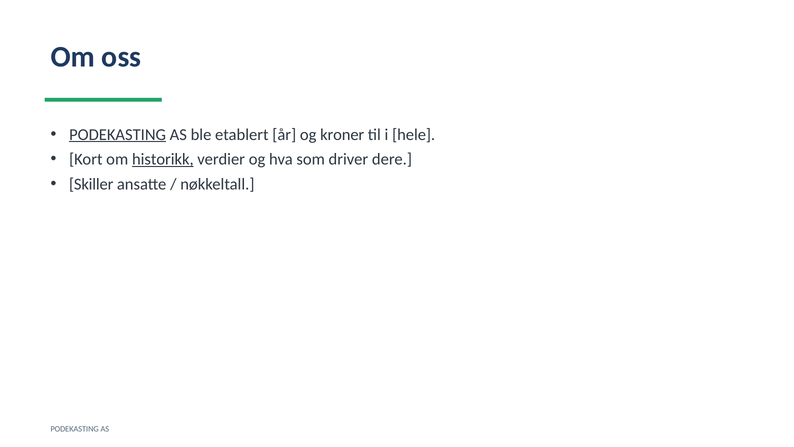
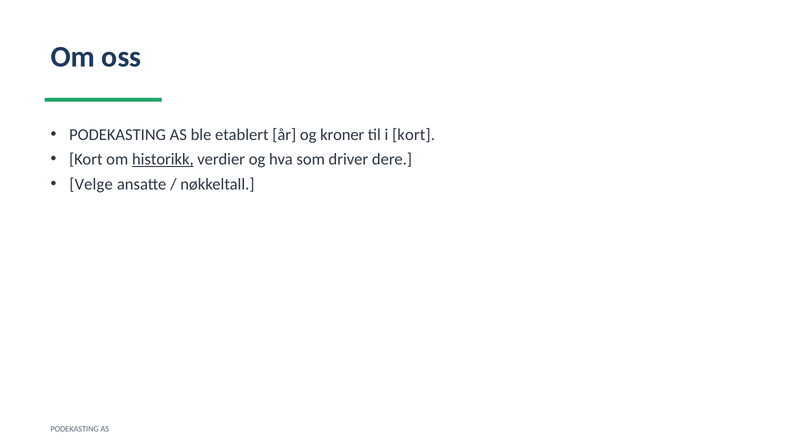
PODEKASTING at (118, 134) underline: present -> none
i hele: hele -> kort
Skiller: Skiller -> Velge
